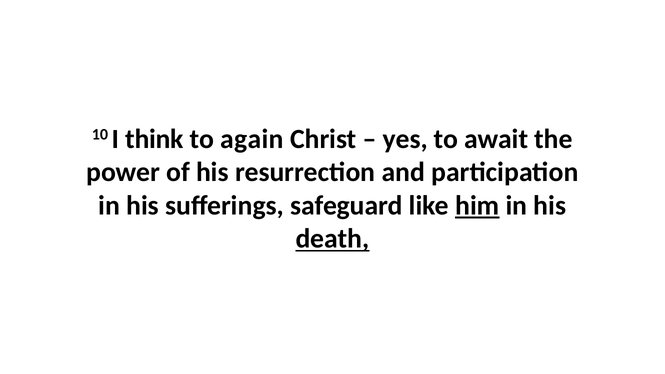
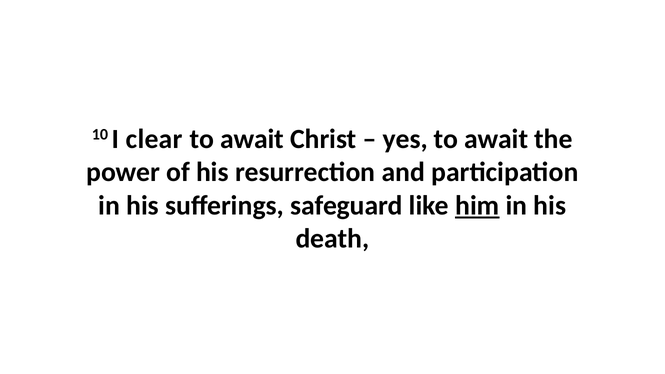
think: think -> clear
again at (252, 139): again -> await
death underline: present -> none
